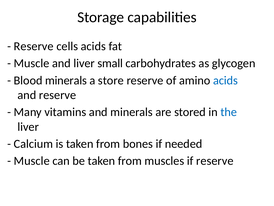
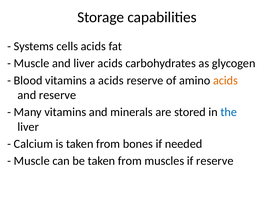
Reserve at (34, 46): Reserve -> Systems
liver small: small -> acids
Blood minerals: minerals -> vitamins
a store: store -> acids
acids at (225, 80) colour: blue -> orange
